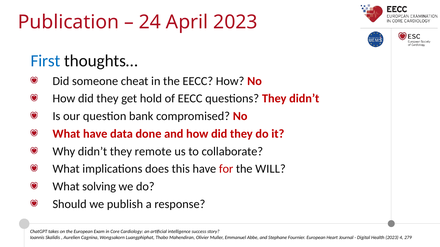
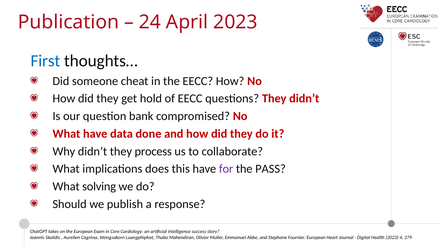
remote: remote -> process
for colour: red -> purple
WILL: WILL -> PASS
